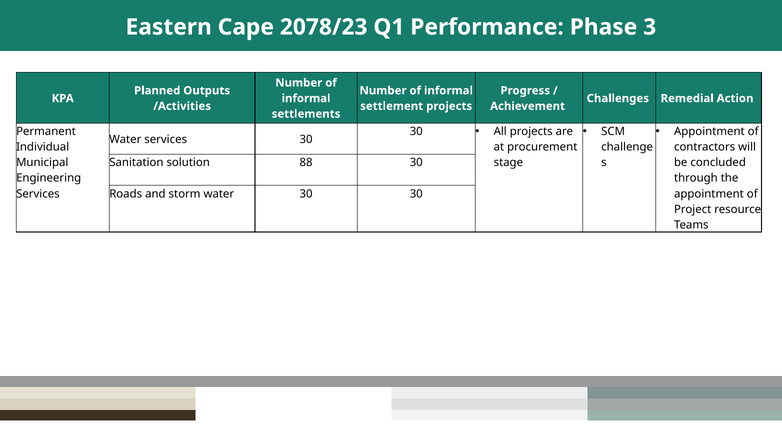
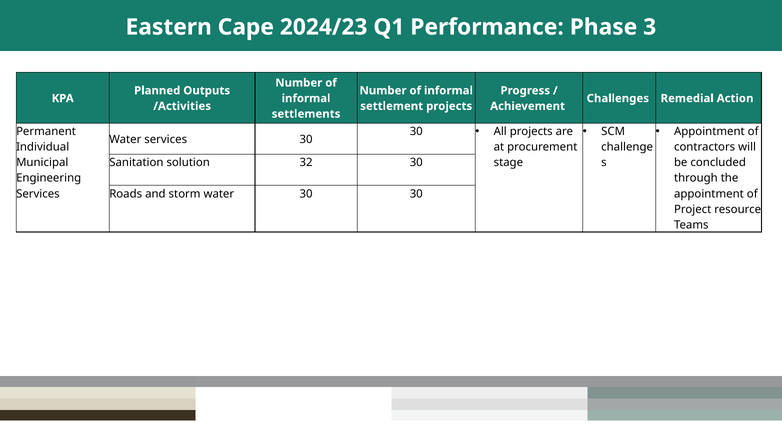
2078/23: 2078/23 -> 2024/23
88: 88 -> 32
